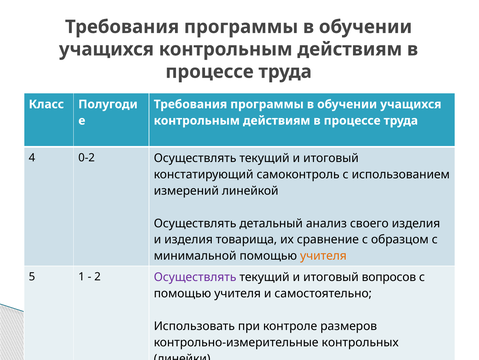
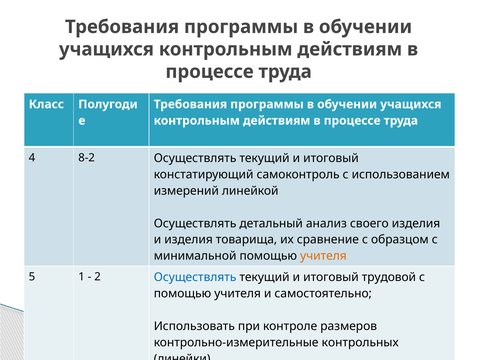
0-2: 0-2 -> 8-2
Осуществлять at (195, 277) colour: purple -> blue
вопросов: вопросов -> трудовой
